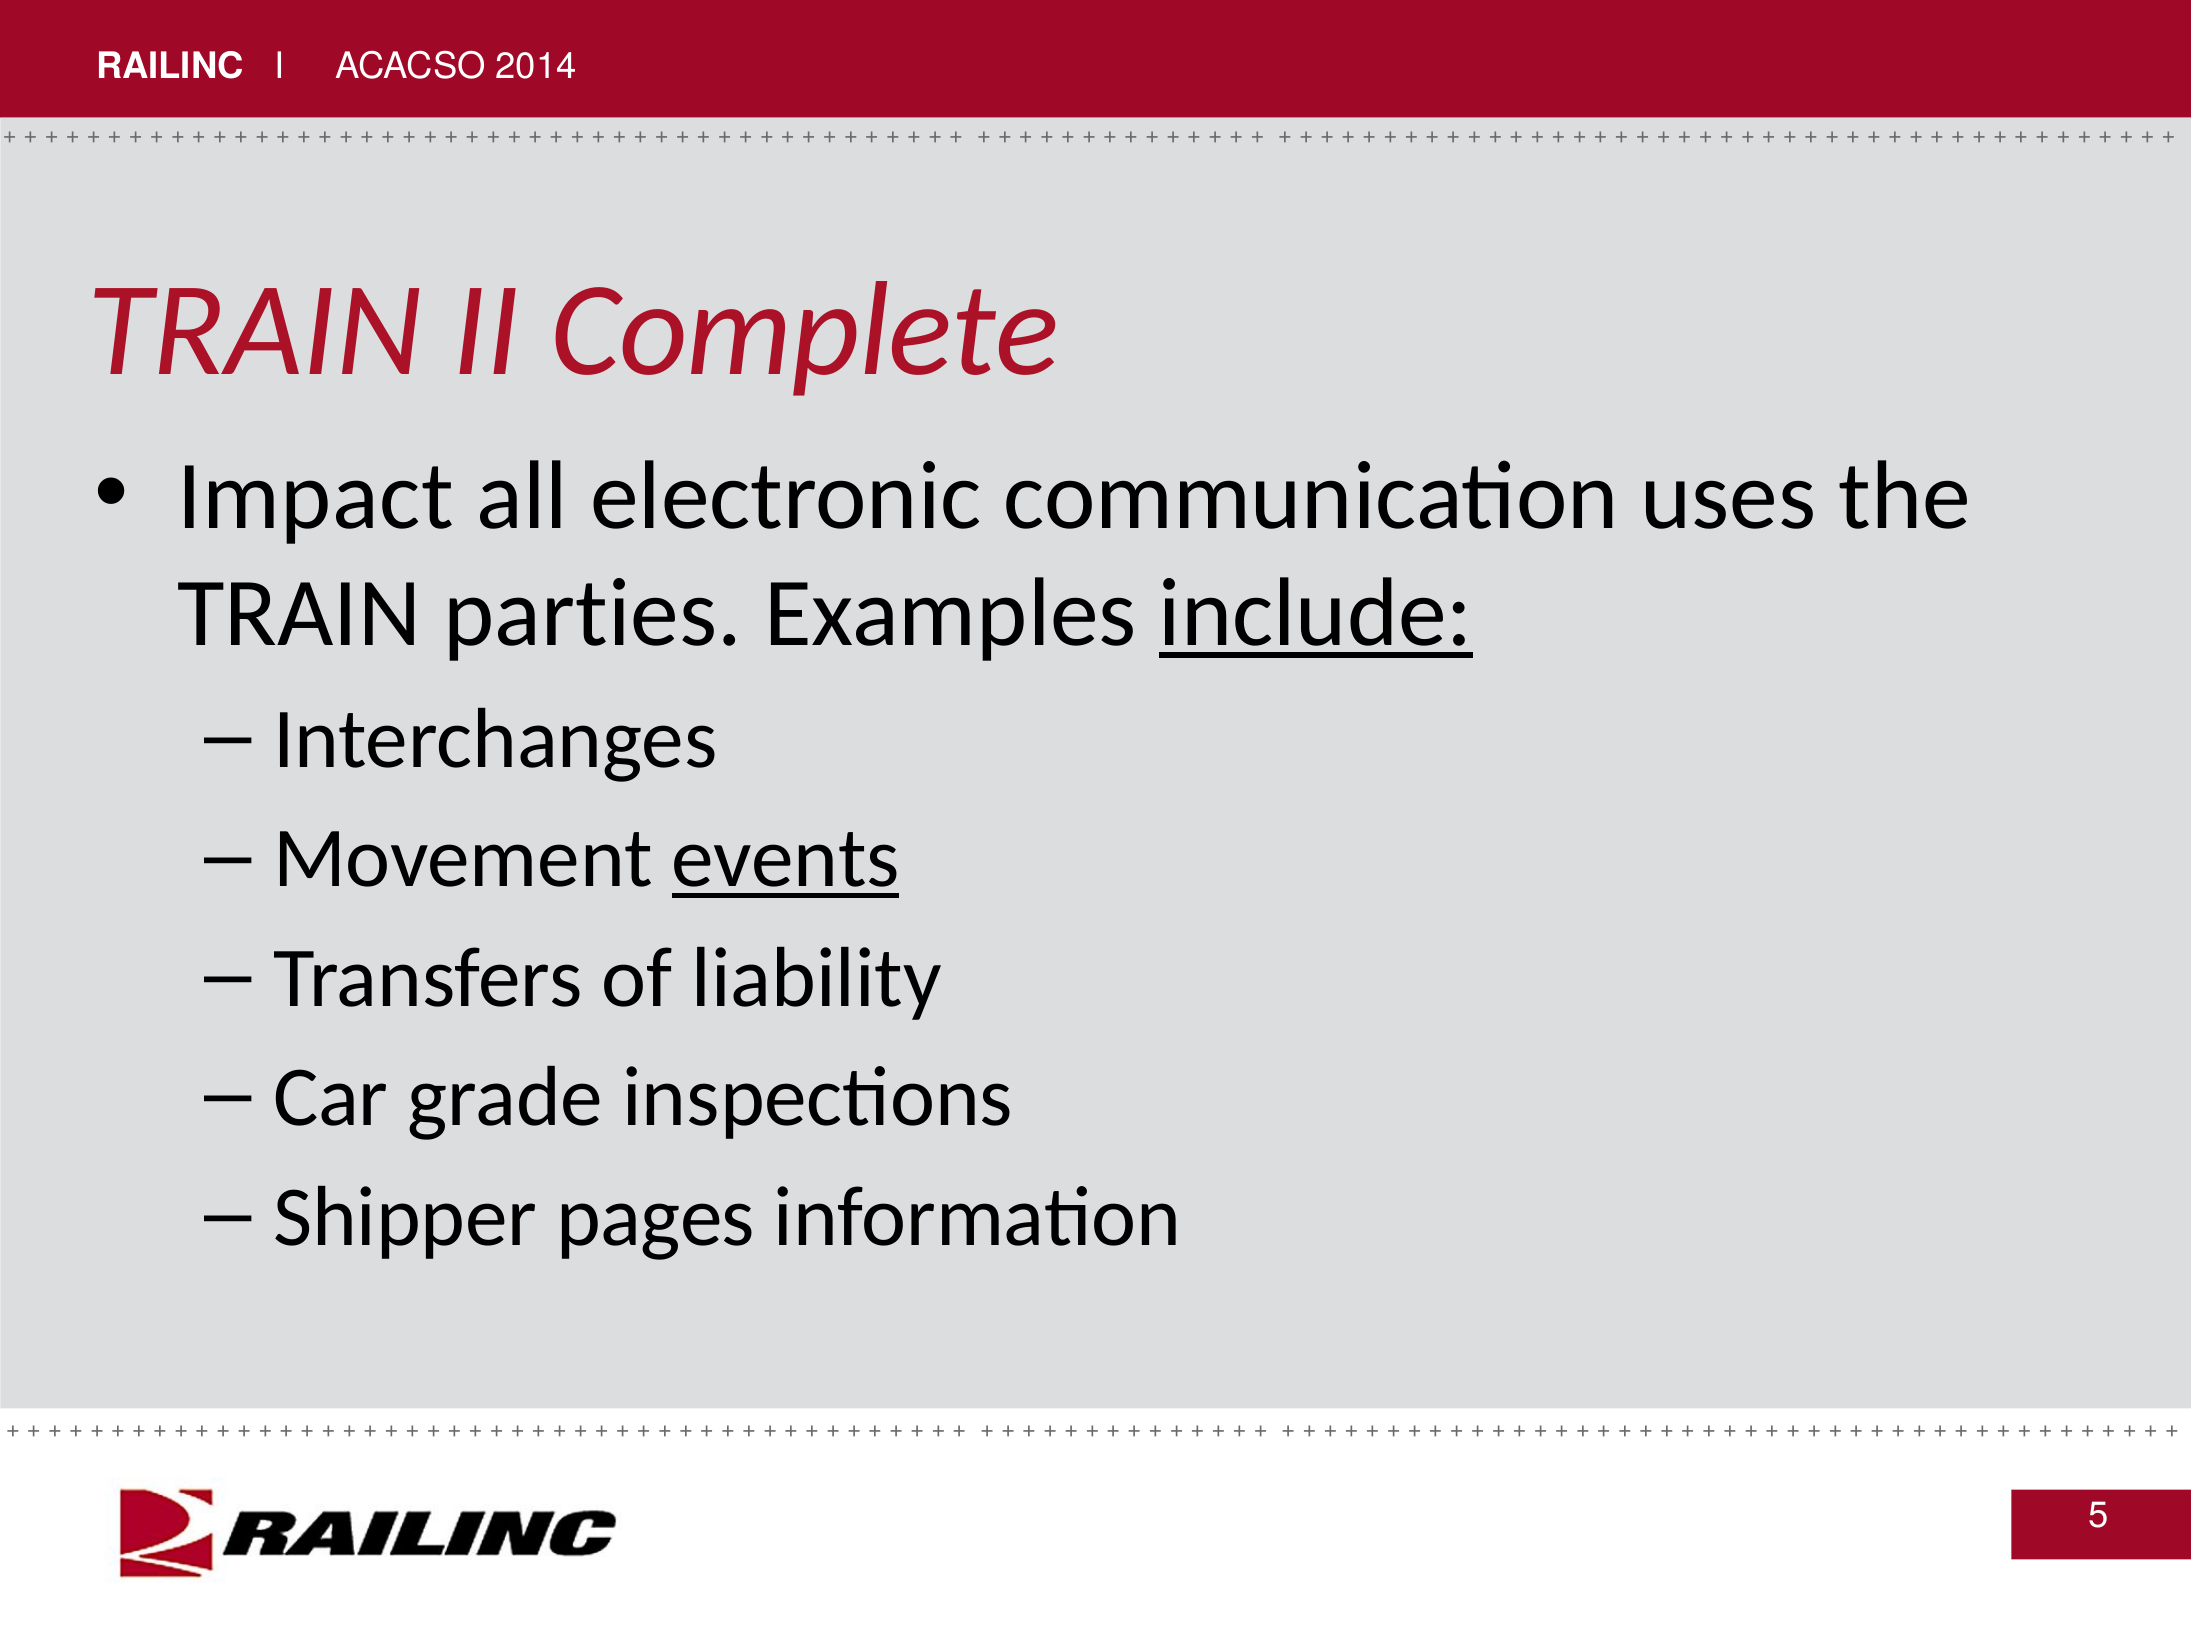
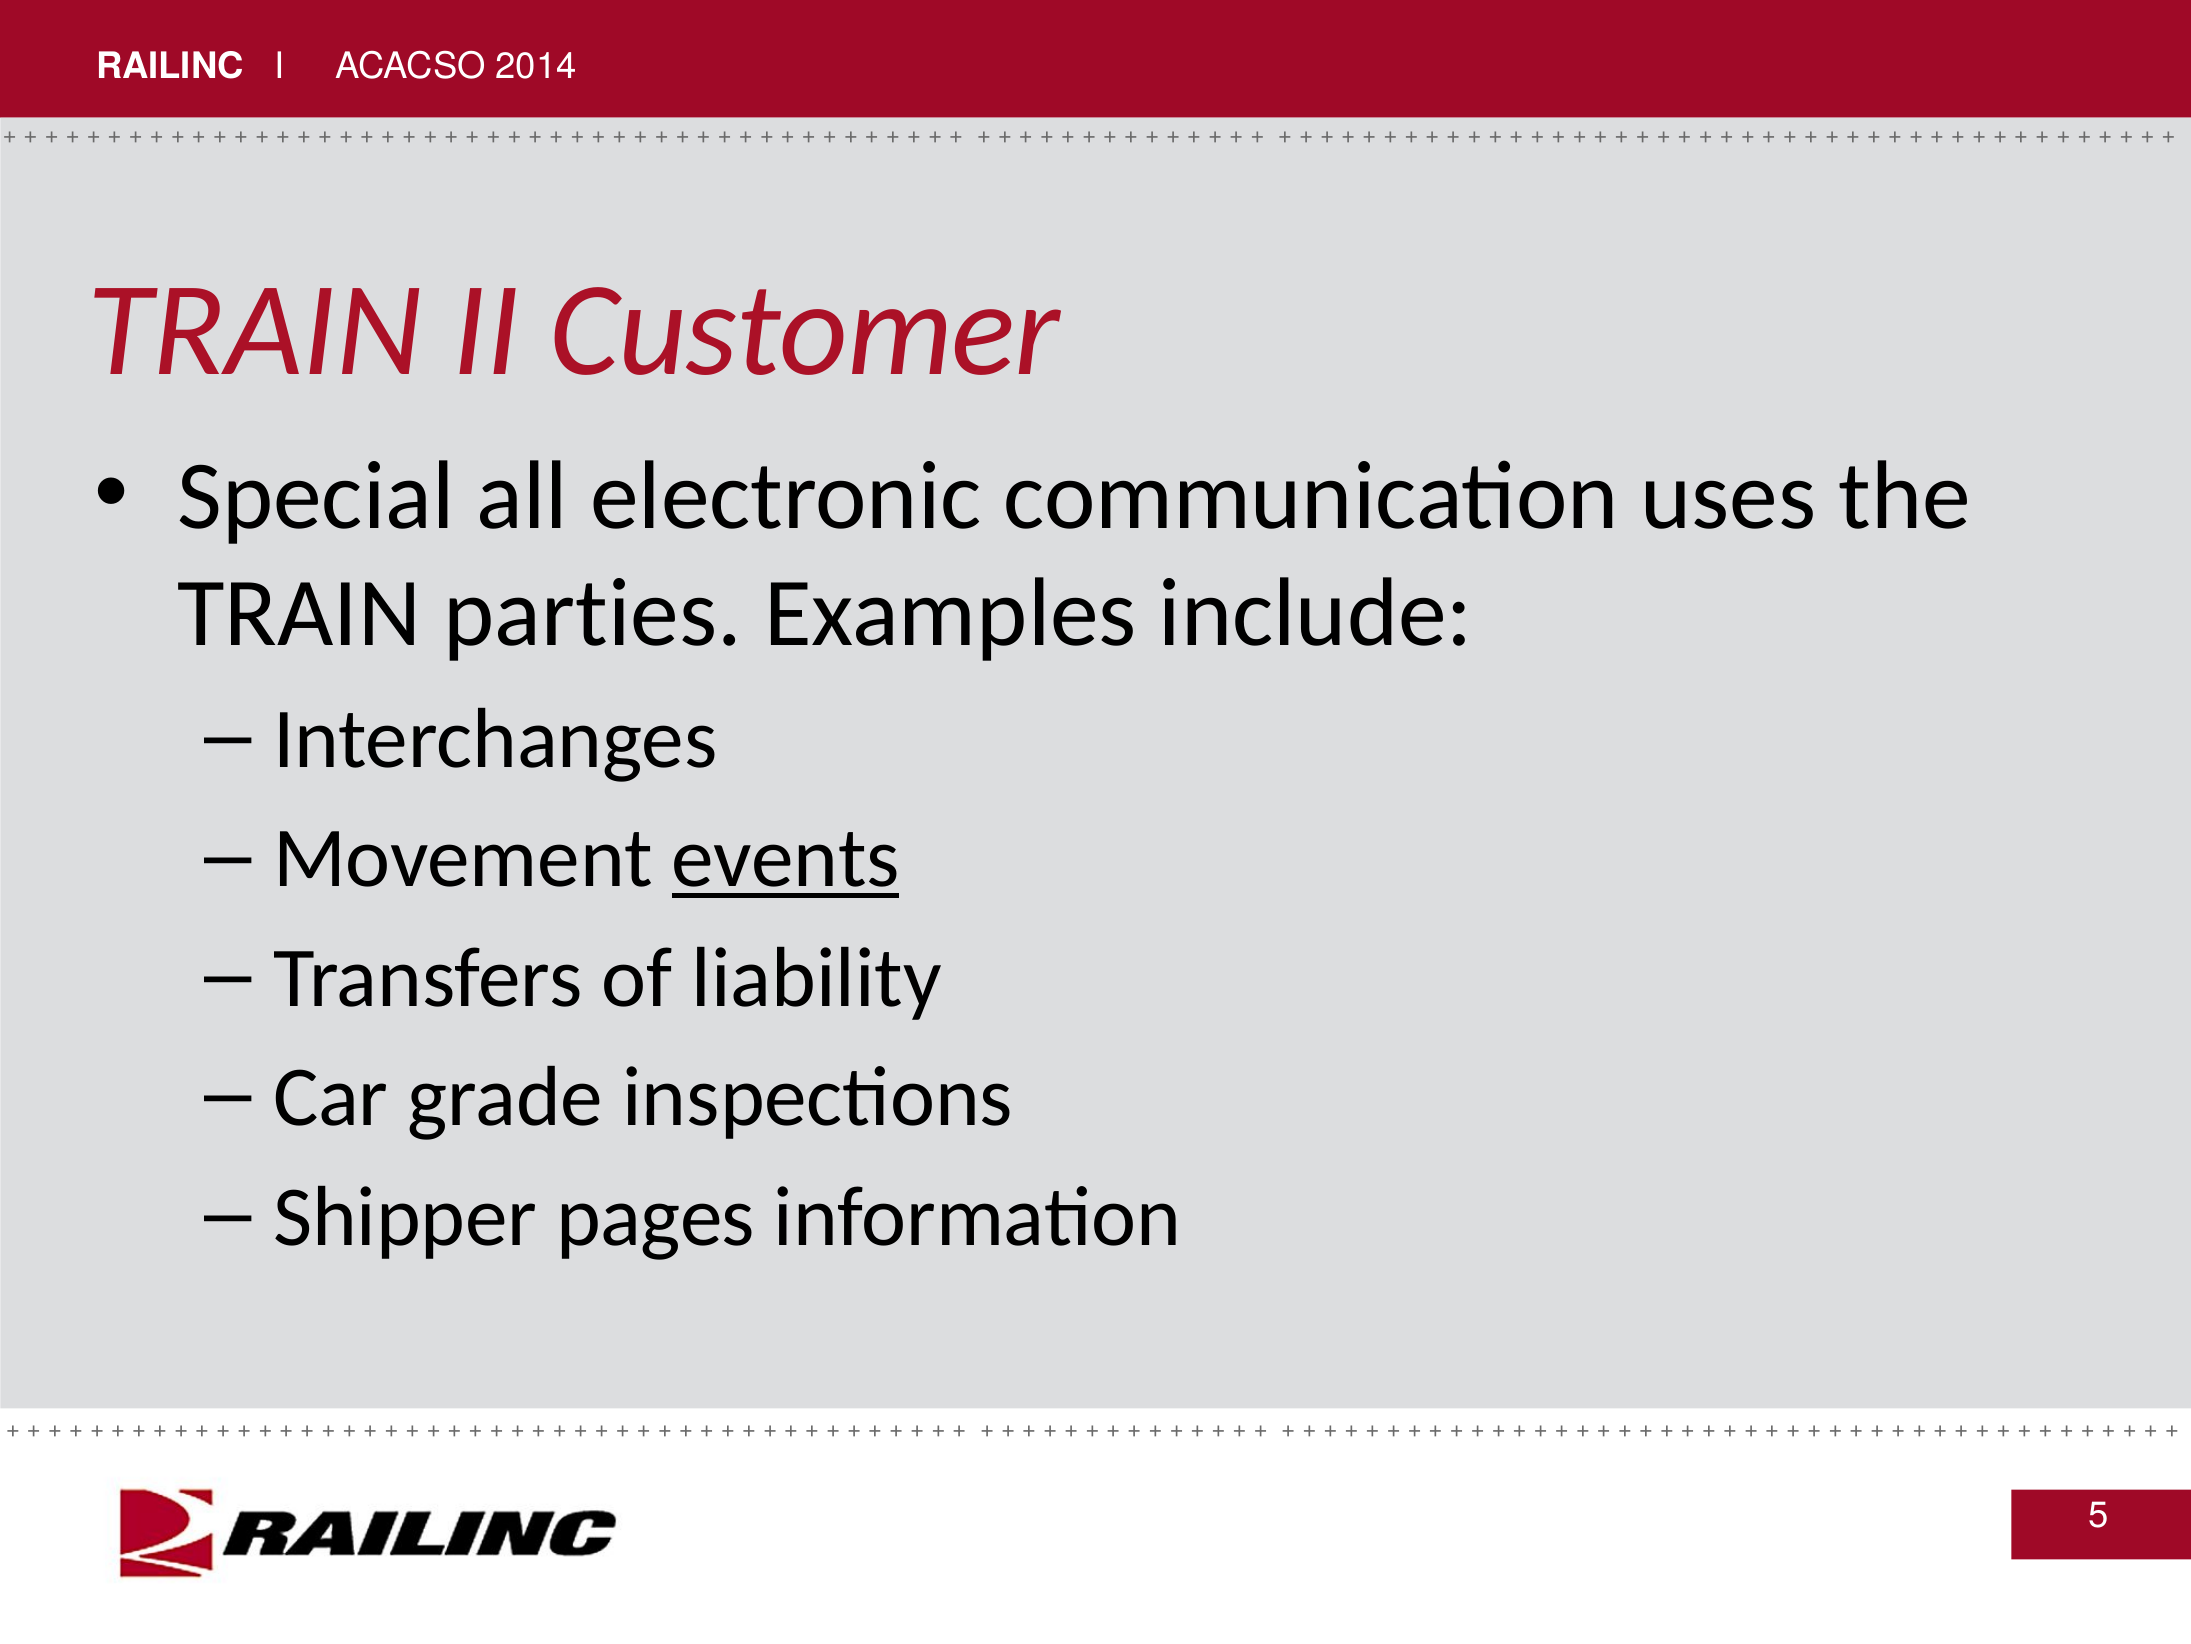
Complete: Complete -> Customer
Impact: Impact -> Special
include underline: present -> none
